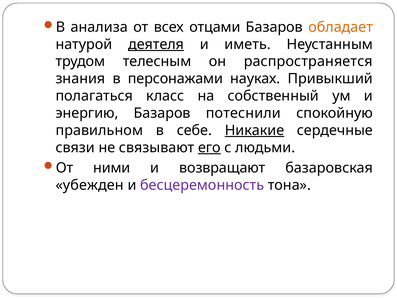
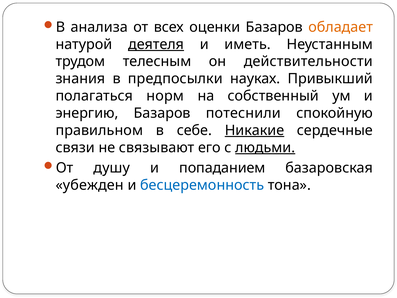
отцами: отцами -> оценки
распространяется: распространяется -> действительности
персонажами: персонажами -> предпосылки
класс: класс -> норм
его underline: present -> none
людьми underline: none -> present
ними: ними -> душу
возвращают: возвращают -> попаданием
бесцеремонность colour: purple -> blue
